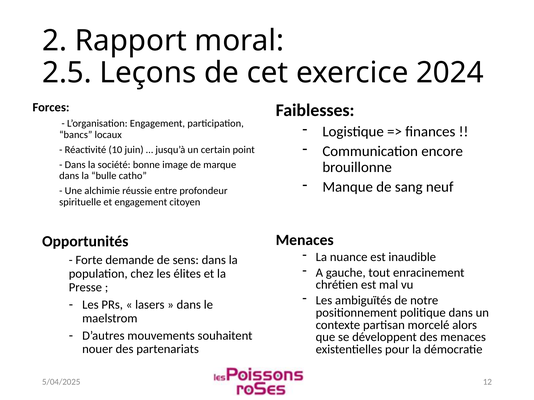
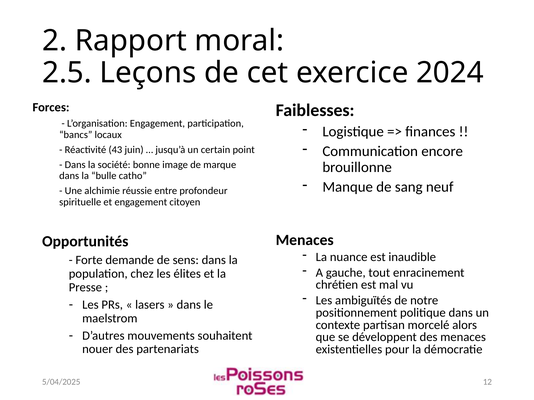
10: 10 -> 43
